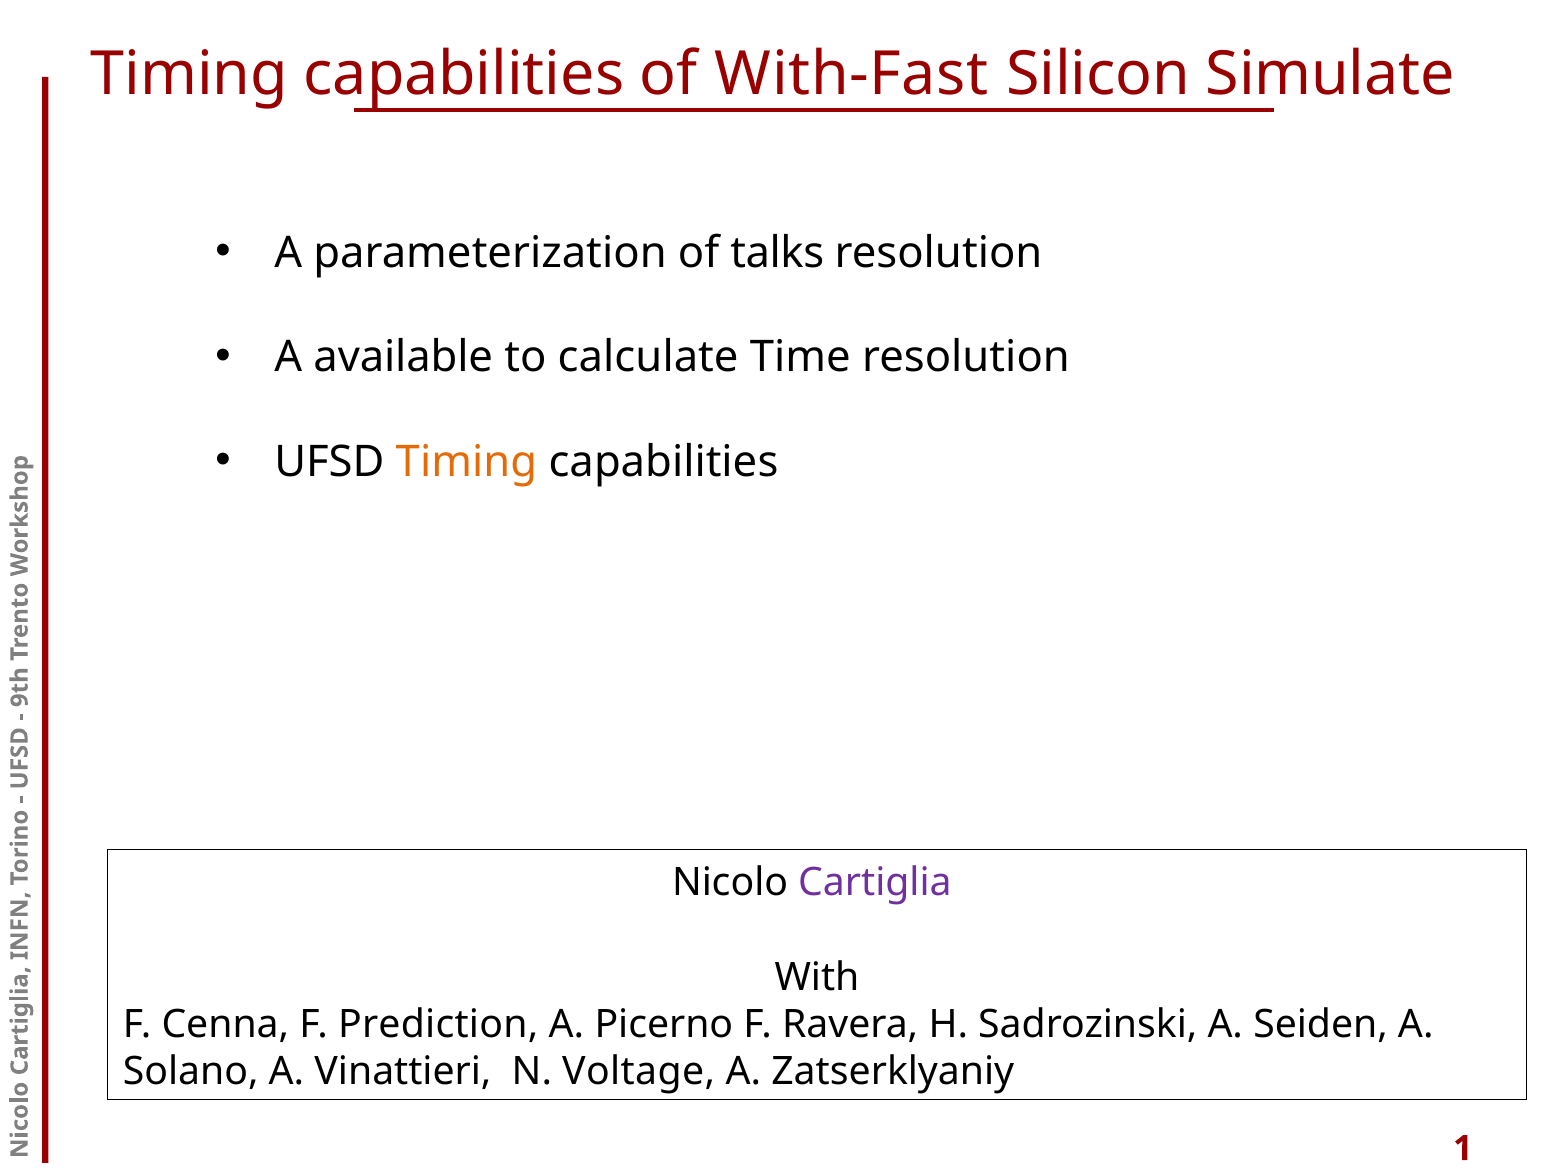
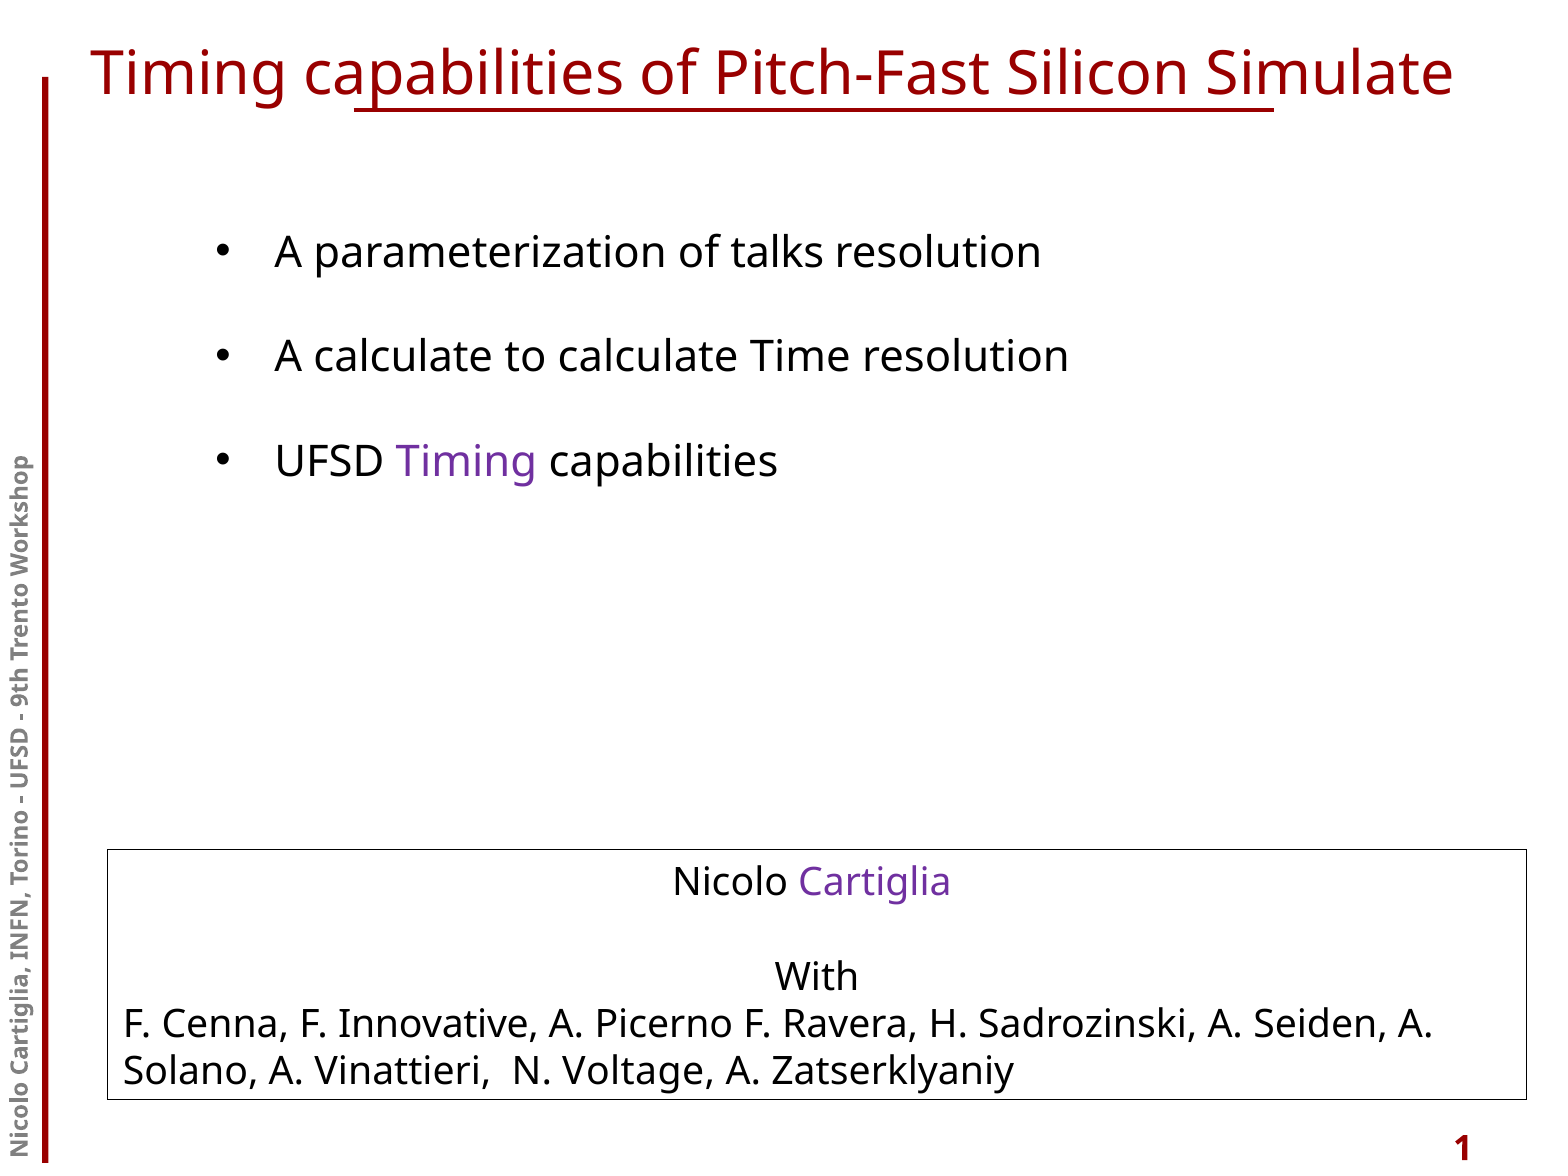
With-Fast: With-Fast -> Pitch-Fast
A available: available -> calculate
Timing at (466, 462) colour: orange -> purple
Prediction: Prediction -> Innovative
